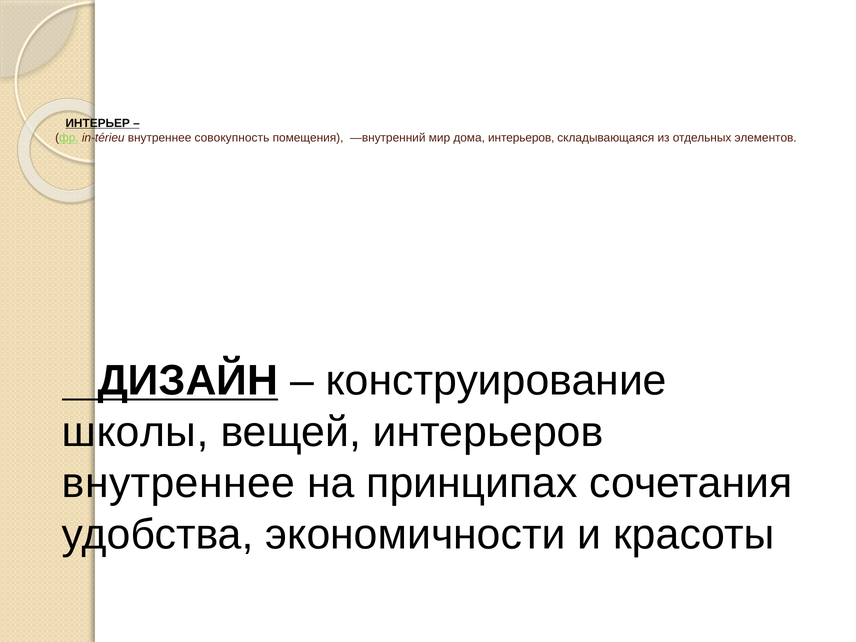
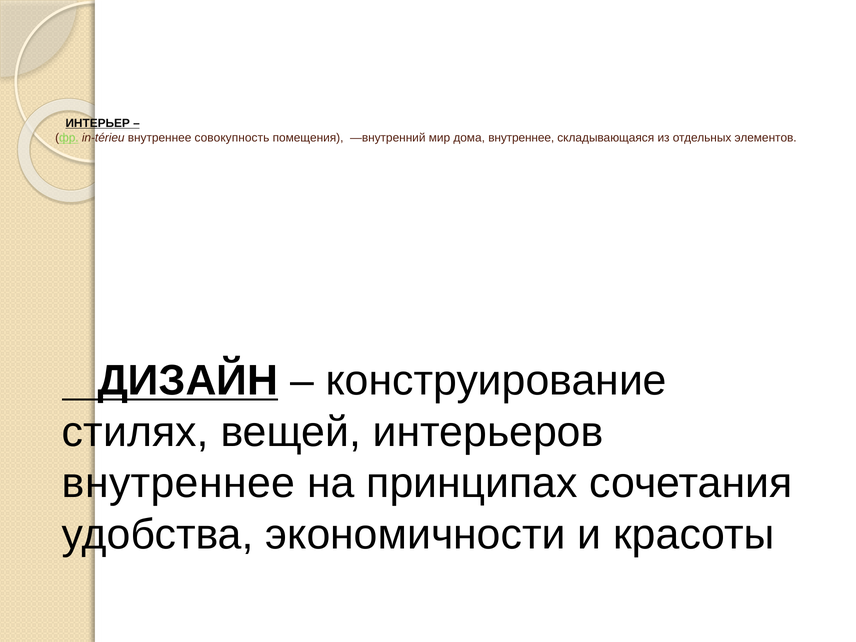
дома интерьеров: интерьеров -> внутреннее
школы: школы -> стилях
